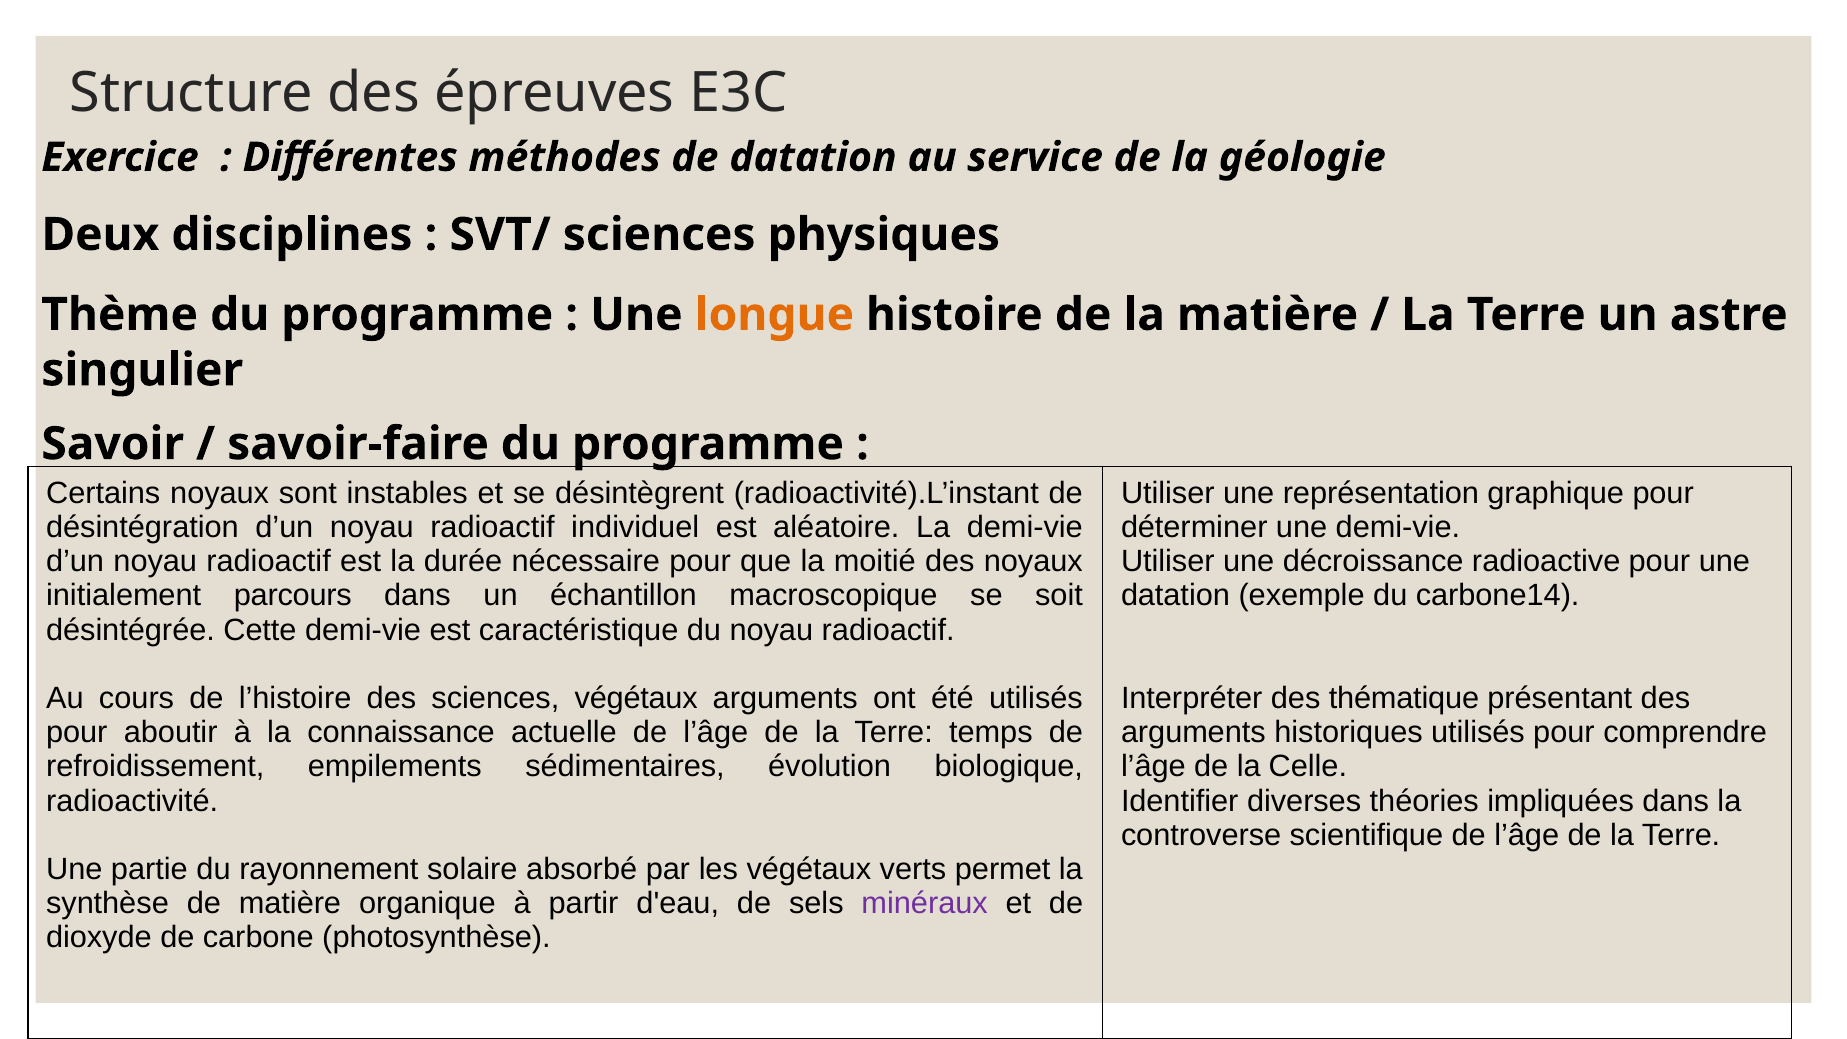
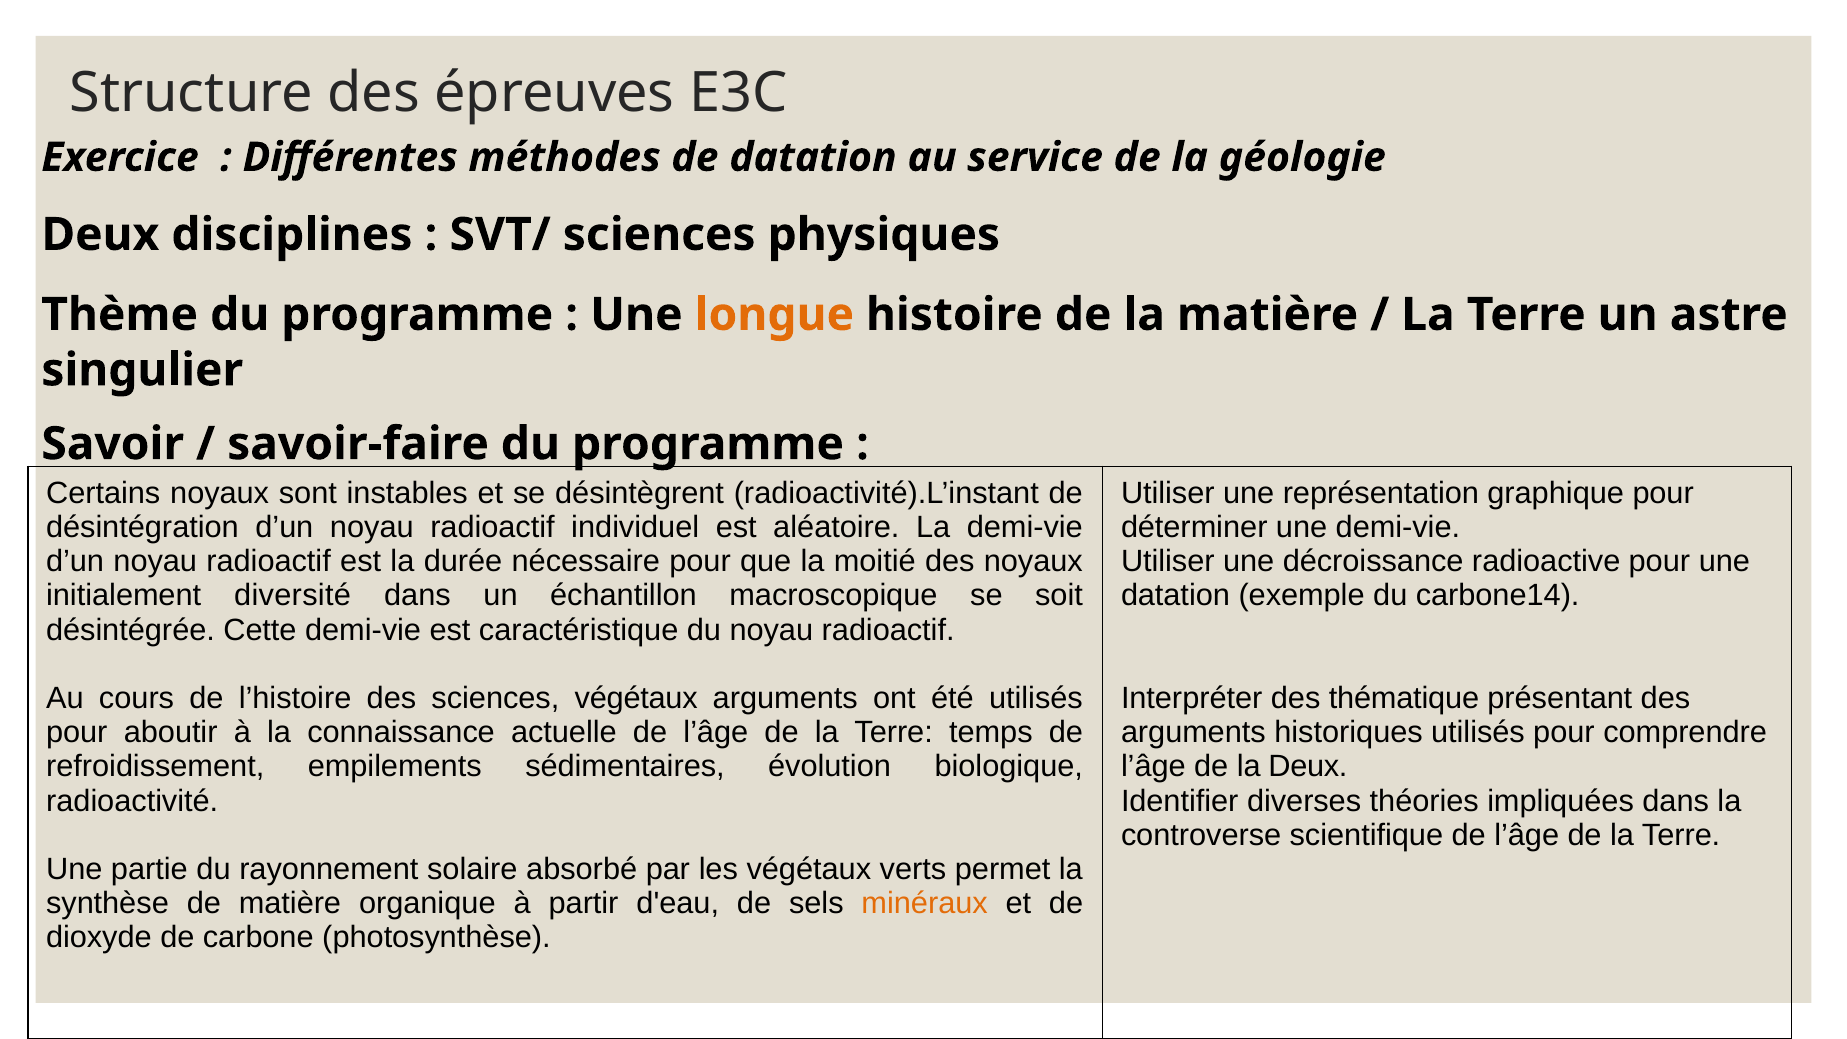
parcours: parcours -> diversité
la Celle: Celle -> Deux
minéraux colour: purple -> orange
